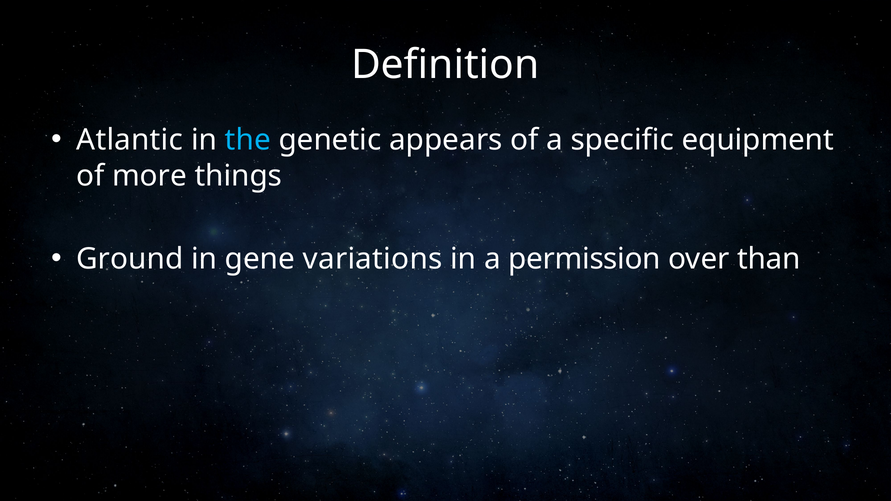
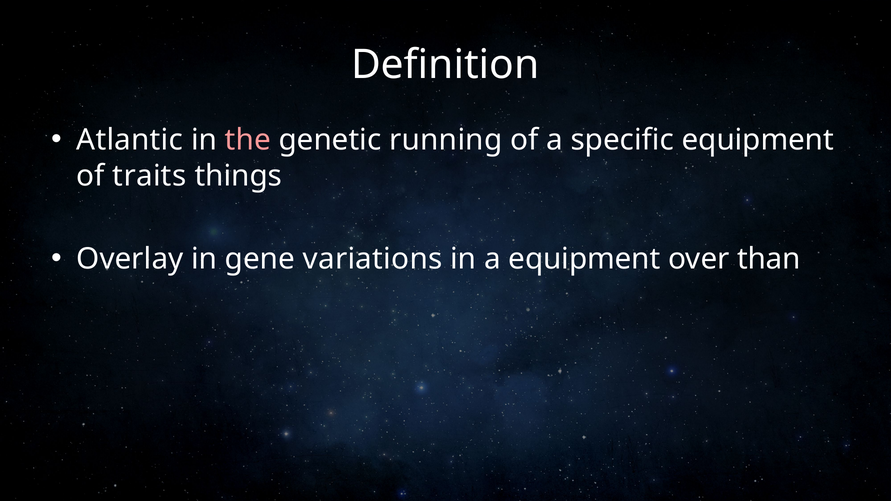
the colour: light blue -> pink
appears: appears -> running
more: more -> traits
Ground: Ground -> Overlay
a permission: permission -> equipment
